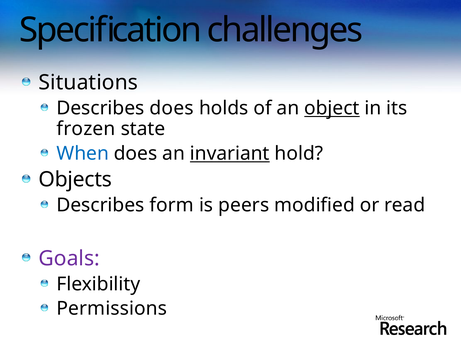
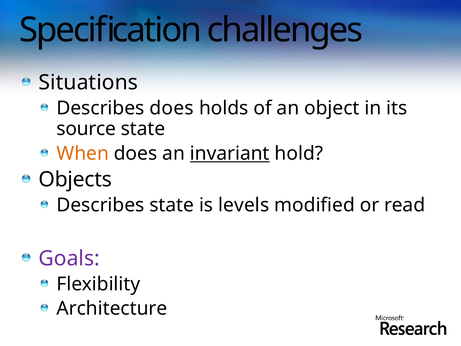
object underline: present -> none
frozen: frozen -> source
When colour: blue -> orange
Describes form: form -> state
peers: peers -> levels
Permissions: Permissions -> Architecture
